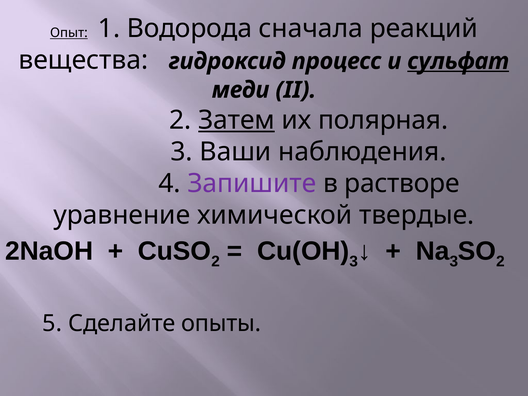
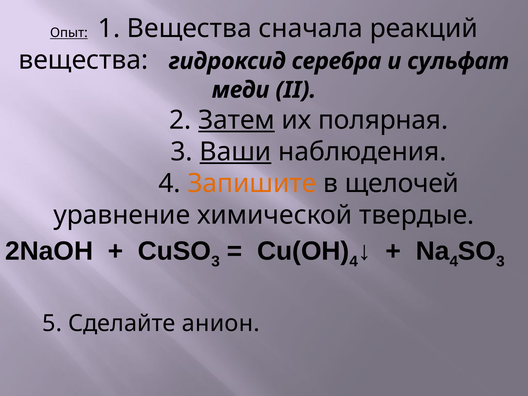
1 Водорода: Водорода -> Вещества
процесс: процесс -> серебра
сульфат underline: present -> none
Ваши underline: none -> present
Запишите colour: purple -> orange
растворе: растворе -> щелочей
2 at (216, 262): 2 -> 3
3 at (354, 262): 3 -> 4
3 at (454, 262): 3 -> 4
2 at (500, 262): 2 -> 3
опыты: опыты -> анион
